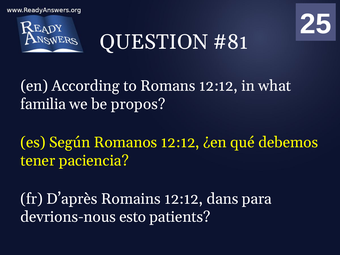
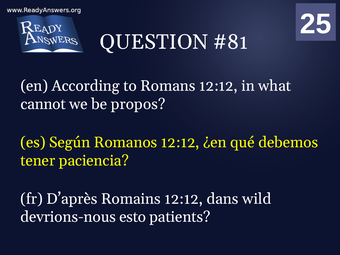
familia: familia -> cannot
para: para -> wild
